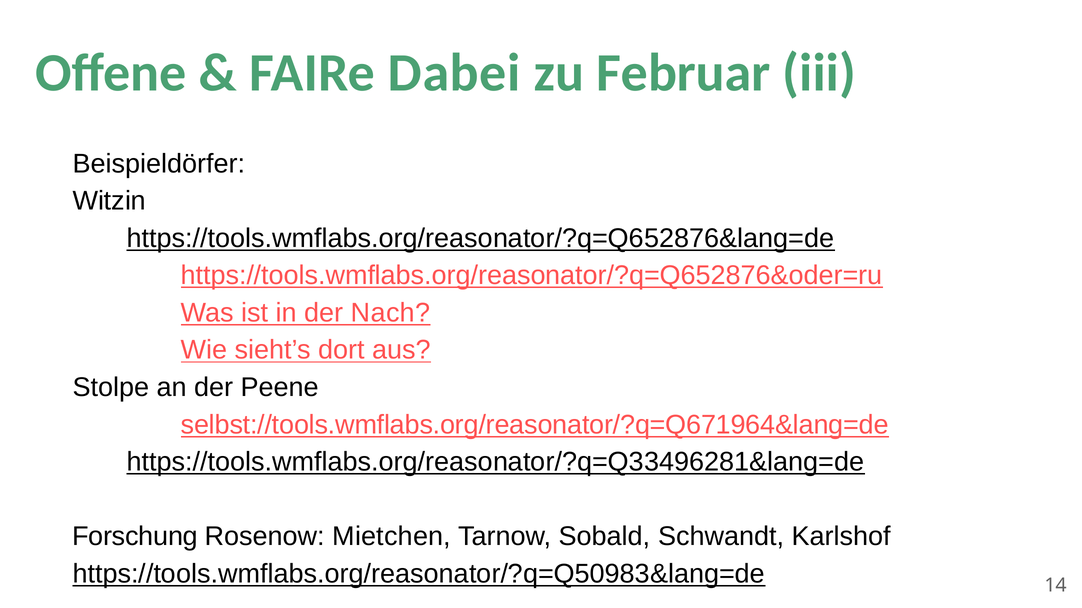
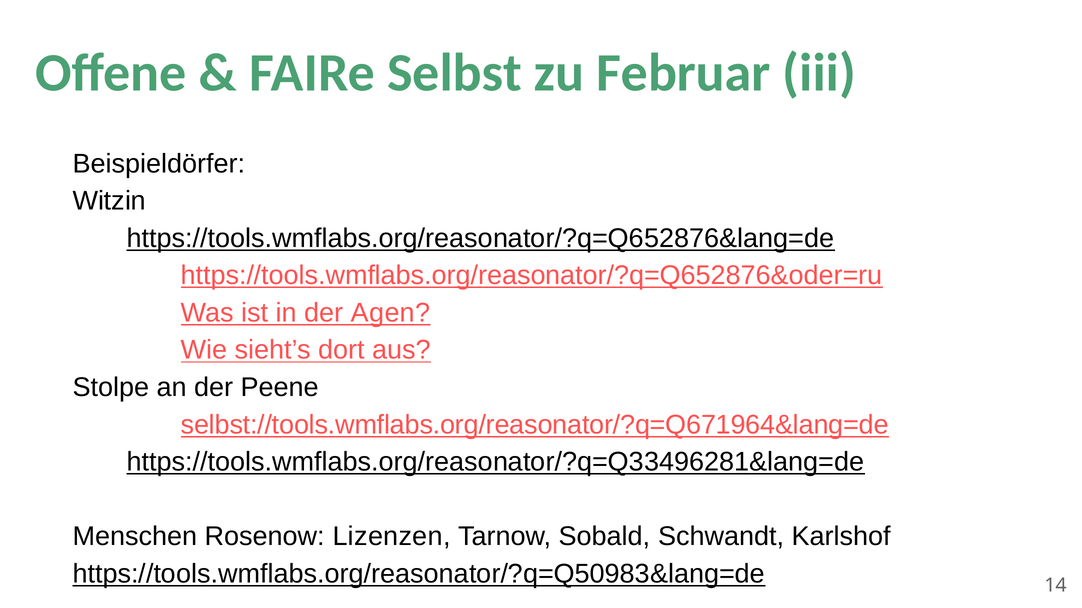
Dabei: Dabei -> Selbst
Nach: Nach -> Agen
Forschung: Forschung -> Menschen
Mietchen: Mietchen -> Lizenzen
